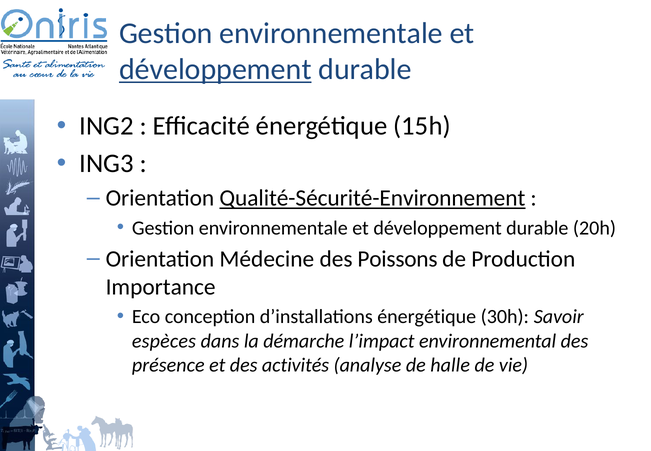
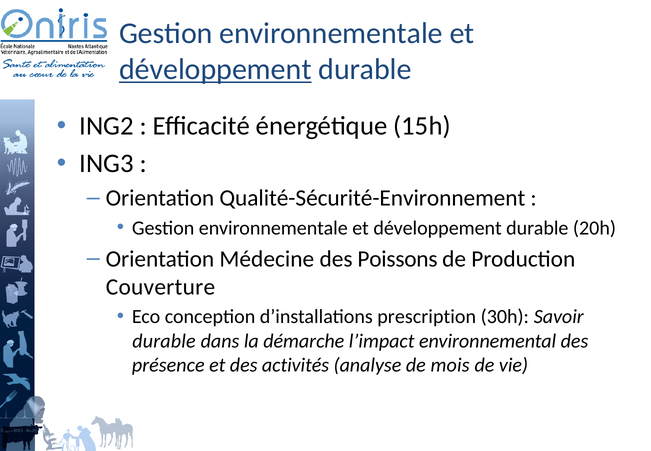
Qualité-Sécurité-Environnement underline: present -> none
Importance: Importance -> Couverture
d’installations énergétique: énergétique -> prescription
espèces at (164, 341): espèces -> durable
halle: halle -> mois
